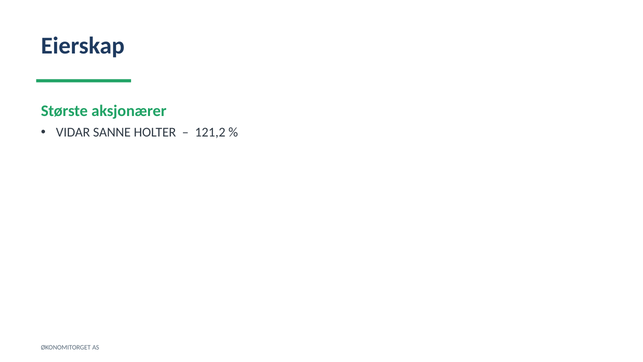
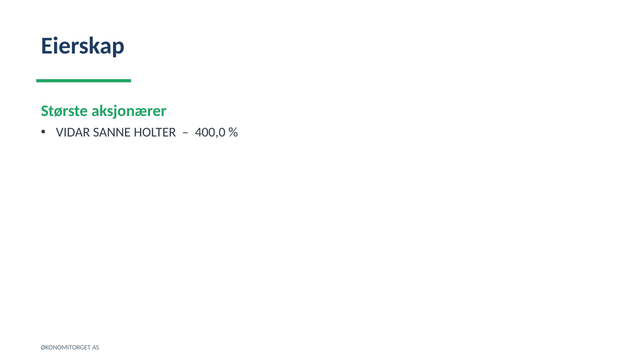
121,2: 121,2 -> 400,0
